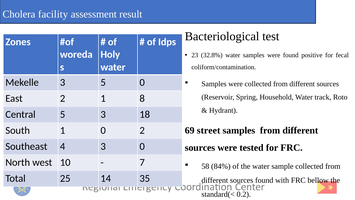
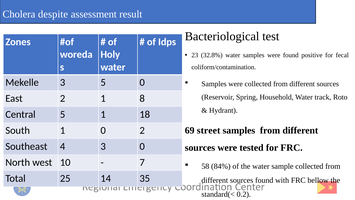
facility: facility -> despite
5 3: 3 -> 1
